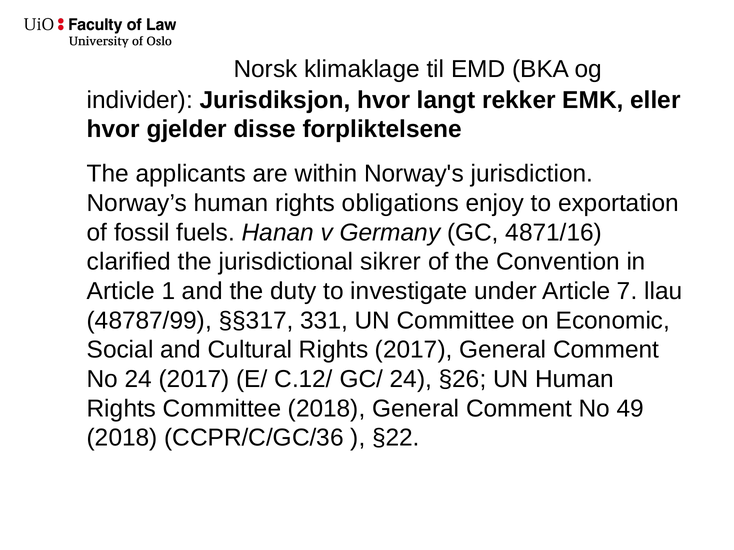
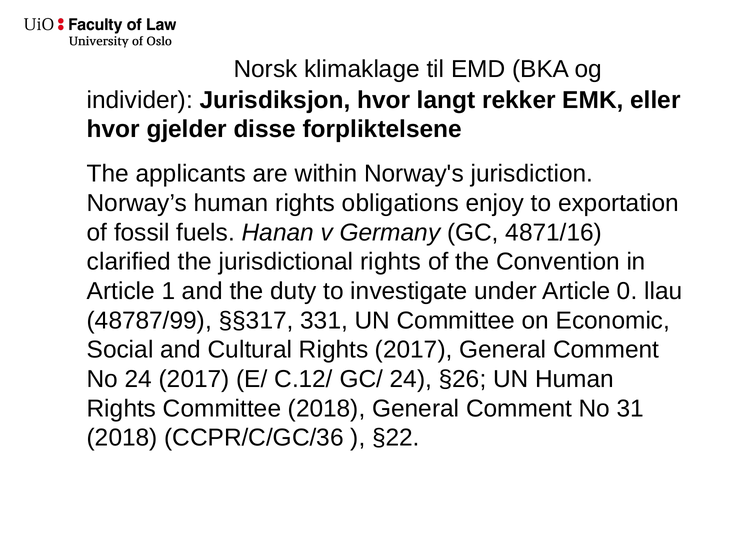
jurisdictional sikrer: sikrer -> rights
7: 7 -> 0
49: 49 -> 31
